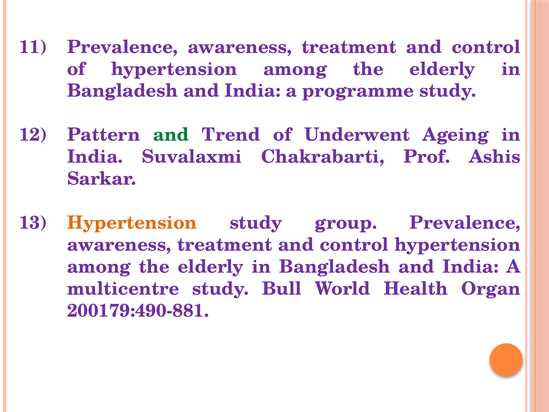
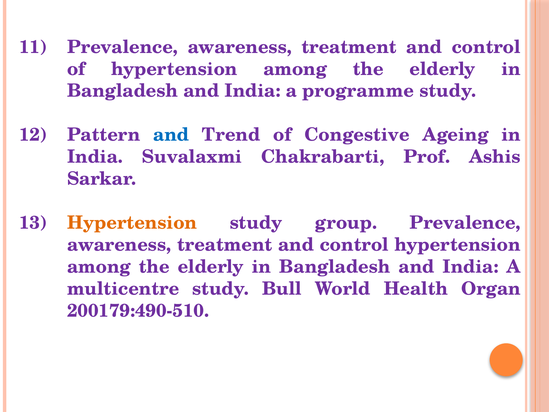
and at (171, 135) colour: green -> blue
Underwent: Underwent -> Congestive
200179:490-881: 200179:490-881 -> 200179:490-510
